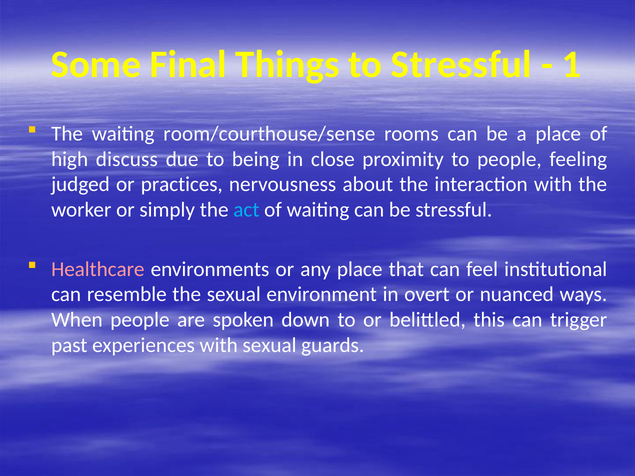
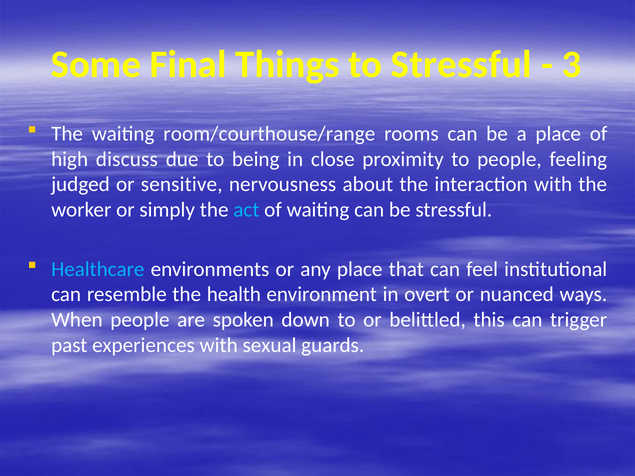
1: 1 -> 3
room/courthouse/sense: room/courthouse/sense -> room/courthouse/range
practices: practices -> sensitive
Healthcare colour: pink -> light blue
the sexual: sexual -> health
